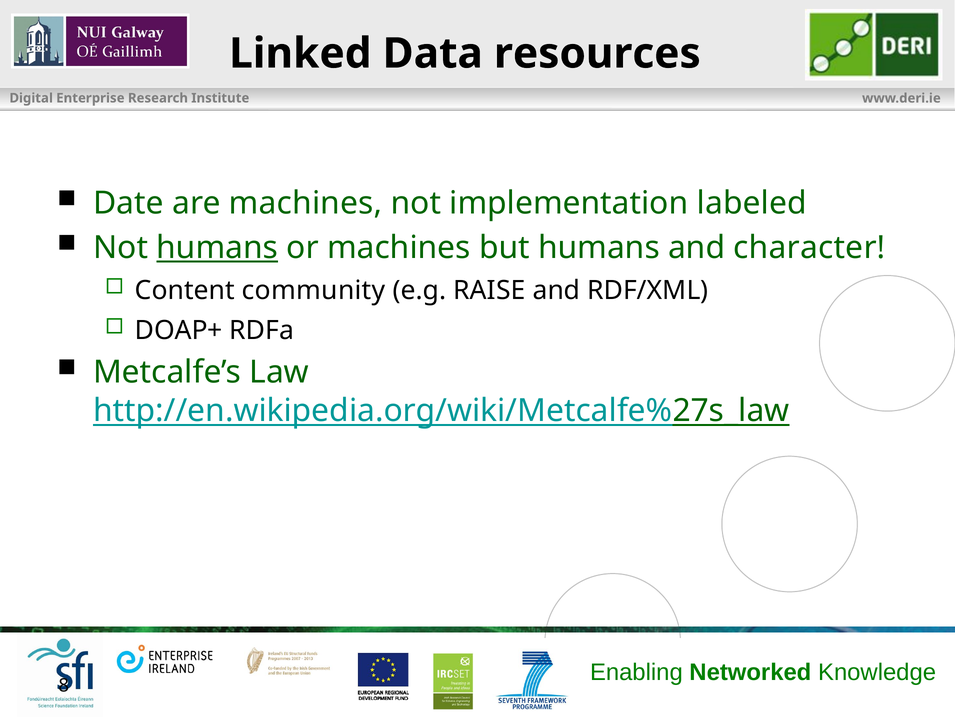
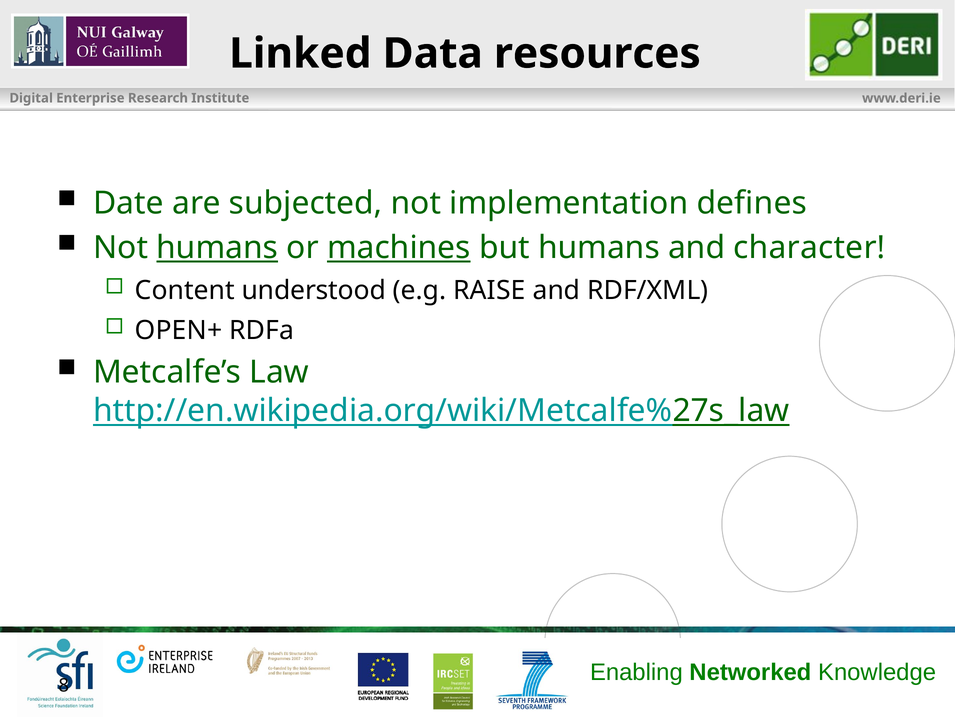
are machines: machines -> subjected
labeled: labeled -> defines
machines at (399, 248) underline: none -> present
community: community -> understood
DOAP+: DOAP+ -> OPEN+
